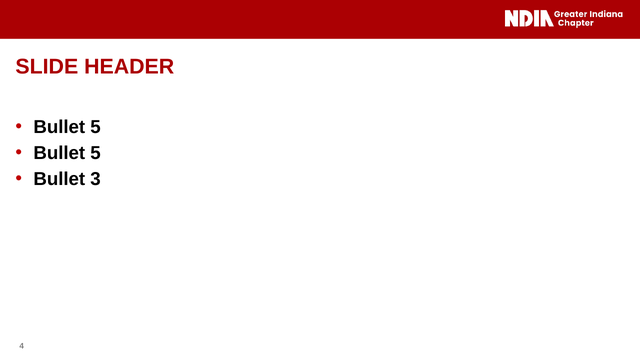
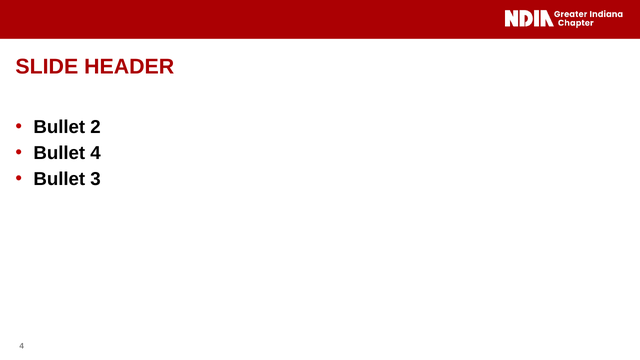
5 at (95, 127): 5 -> 2
5 at (95, 153): 5 -> 4
